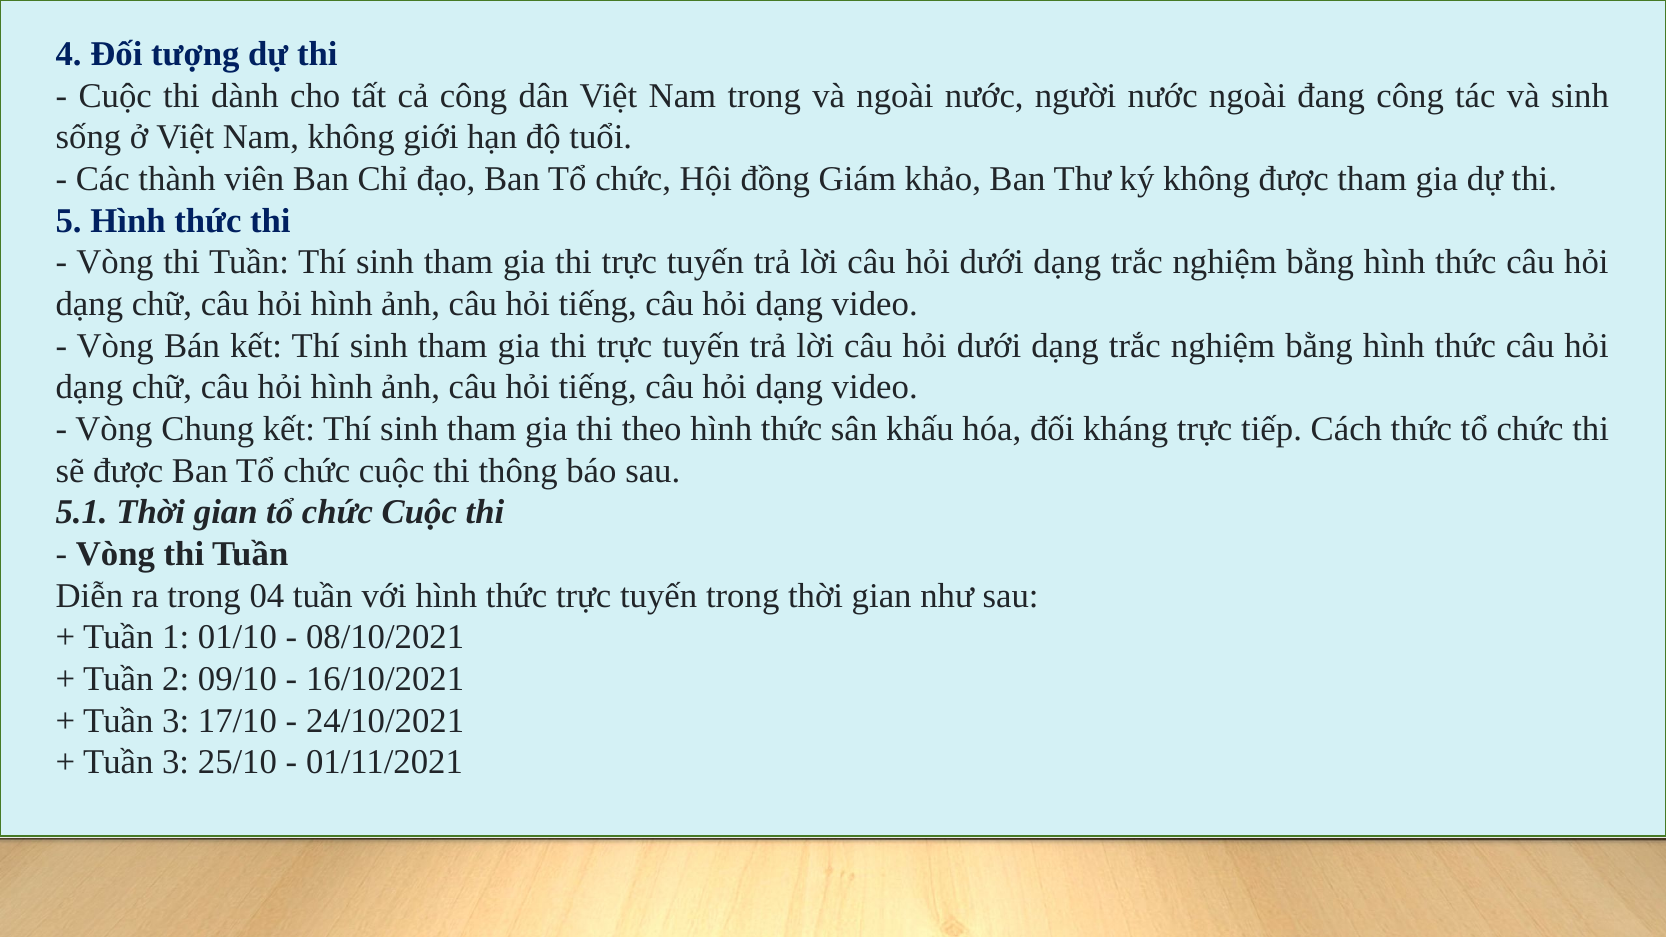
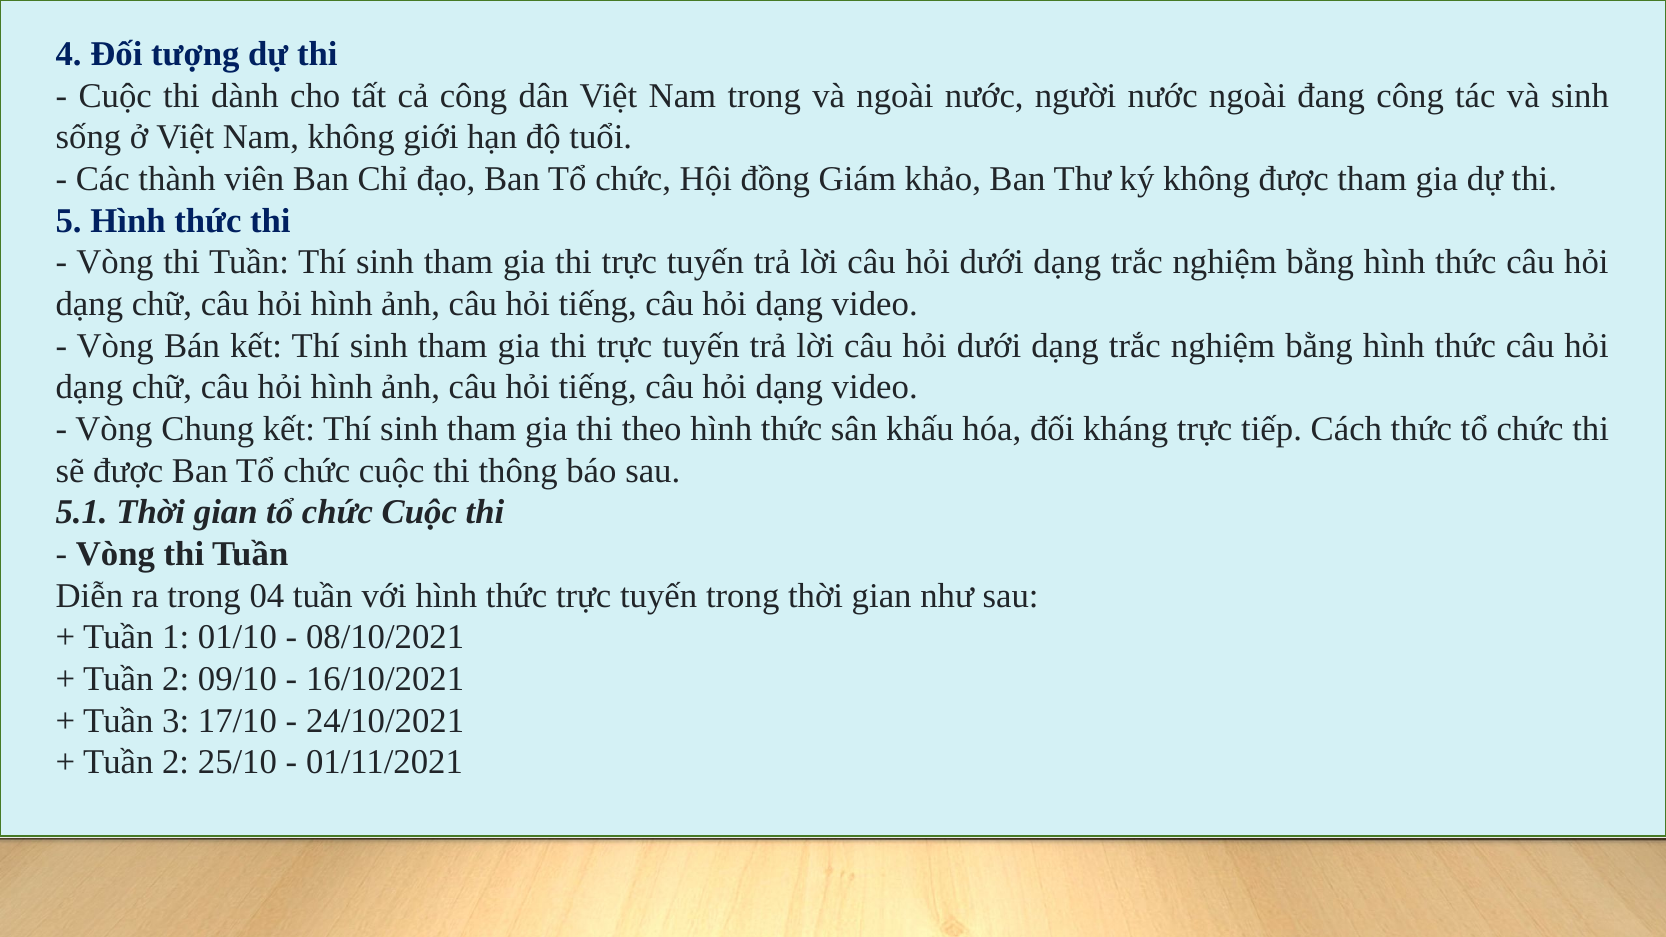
3 at (176, 763): 3 -> 2
